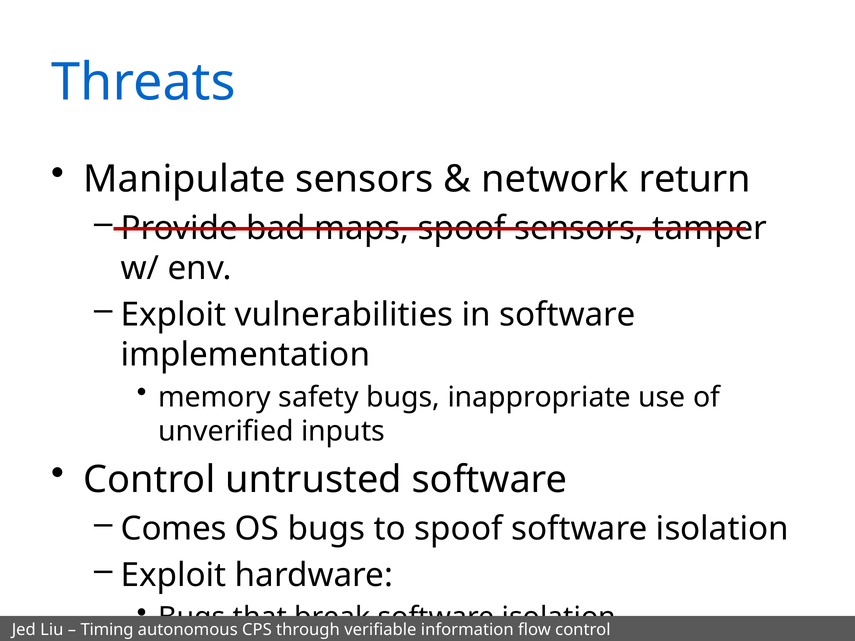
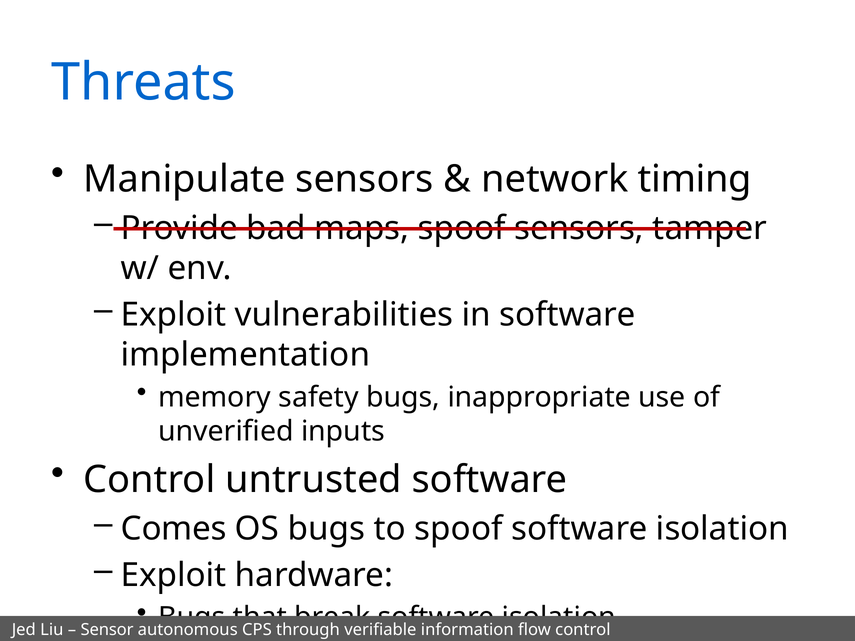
network return: return -> timing
Timing at (107, 630): Timing -> Sensor
